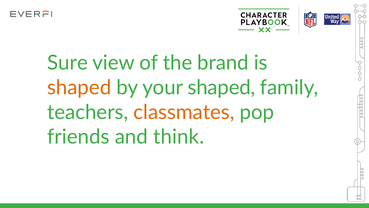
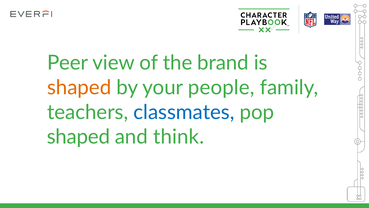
Sure: Sure -> Peer
your shaped: shaped -> people
classmates colour: orange -> blue
friends at (78, 137): friends -> shaped
